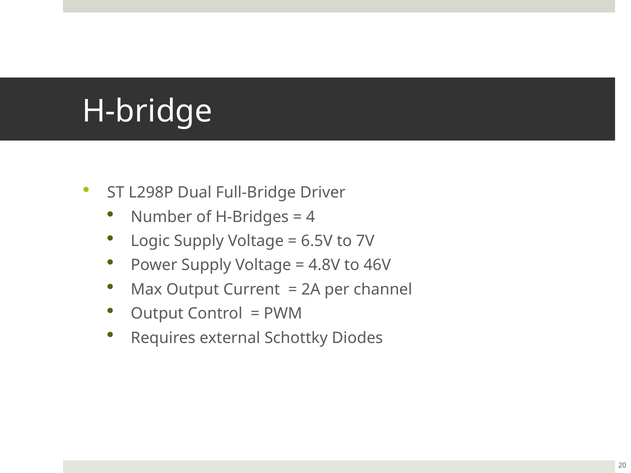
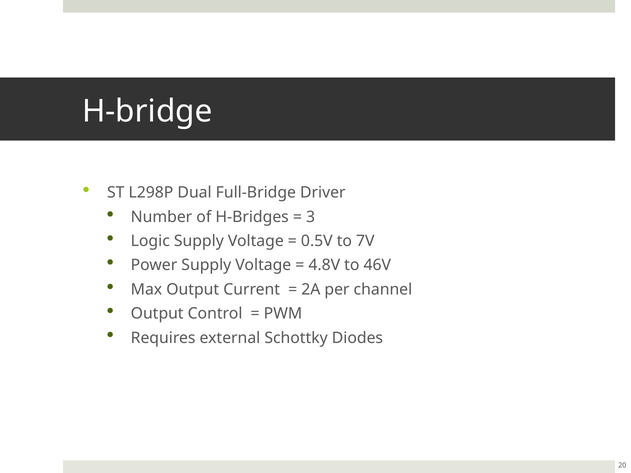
4: 4 -> 3
6.5V: 6.5V -> 0.5V
